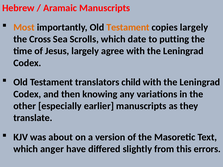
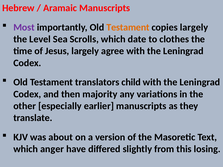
Most colour: orange -> purple
Cross: Cross -> Level
putting: putting -> clothes
knowing: knowing -> majority
errors: errors -> losing
